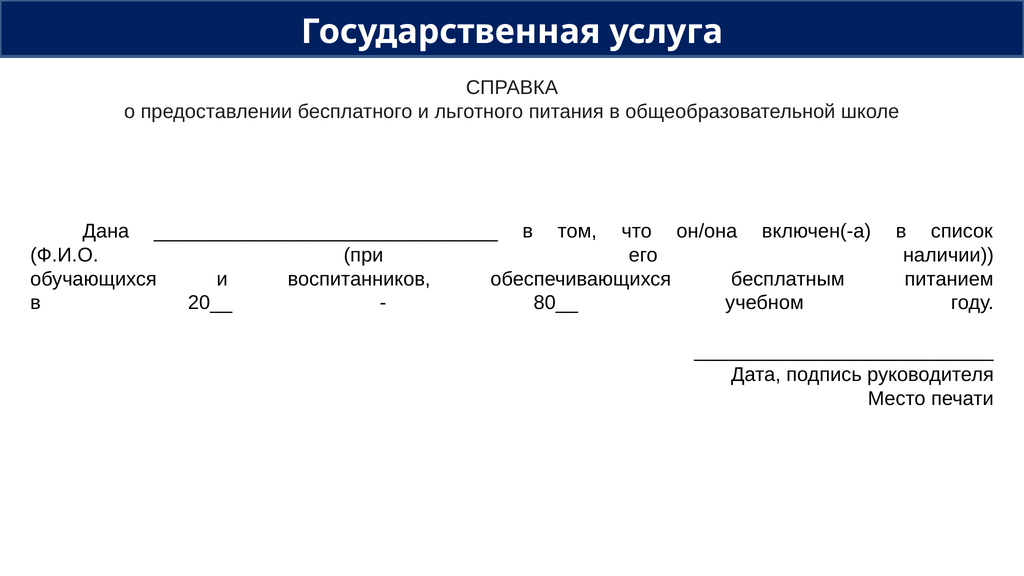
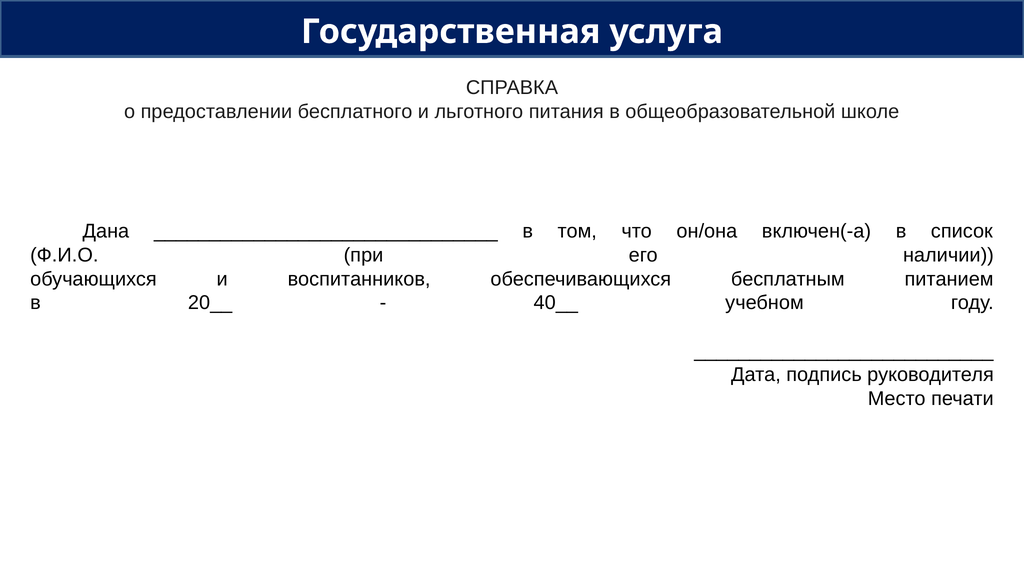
80__: 80__ -> 40__
